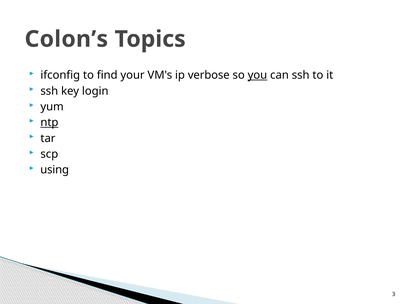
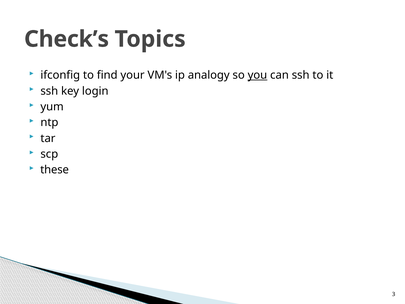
Colon’s: Colon’s -> Check’s
verbose: verbose -> analogy
ntp underline: present -> none
using: using -> these
